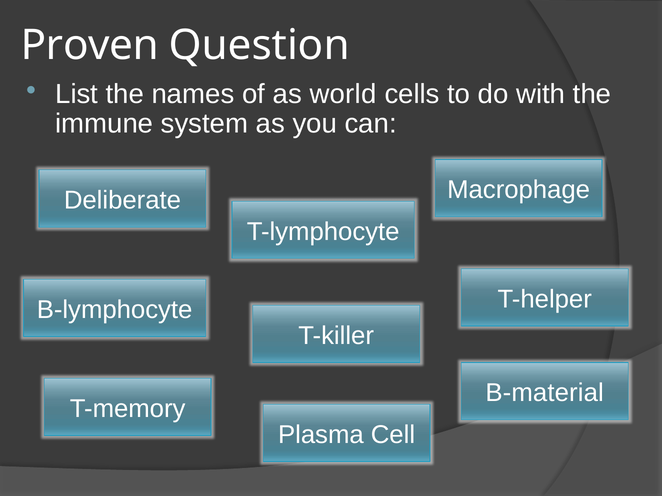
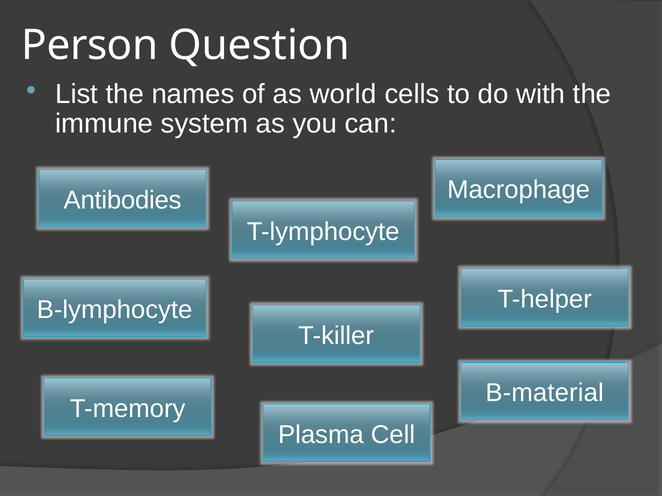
Proven: Proven -> Person
Deliberate: Deliberate -> Antibodies
